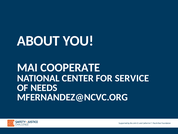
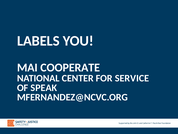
ABOUT: ABOUT -> LABELS
NEEDS: NEEDS -> SPEAK
